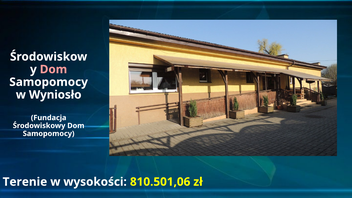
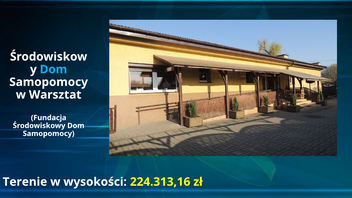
Dom at (53, 69) colour: pink -> light blue
Wyniosło: Wyniosło -> Warsztat
810.501,06: 810.501,06 -> 224.313,16
